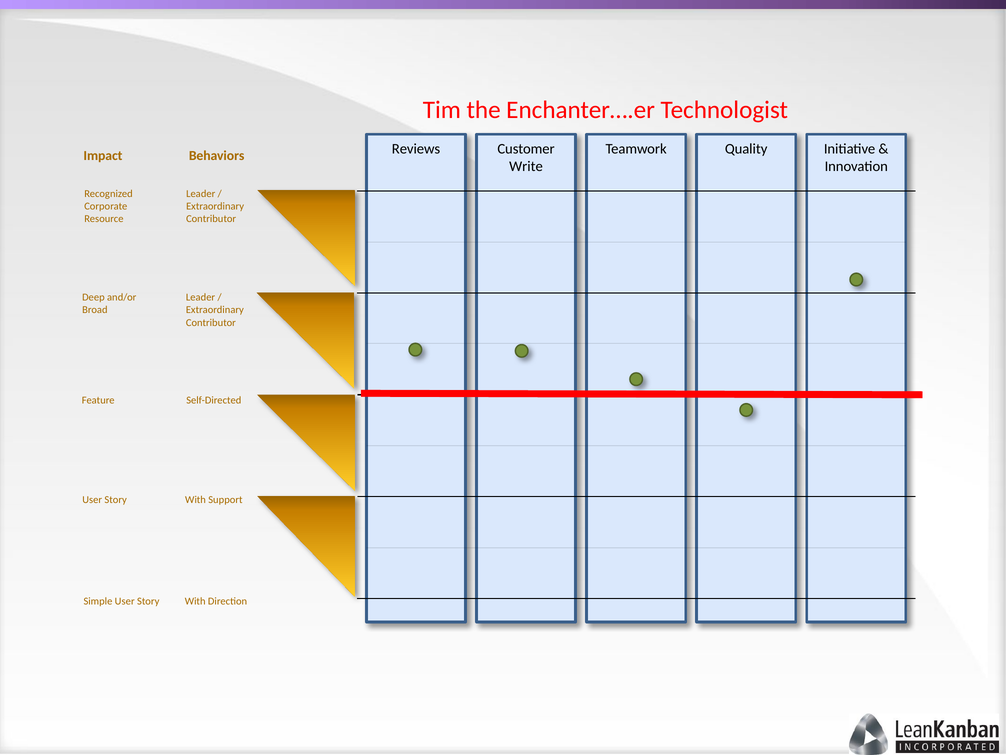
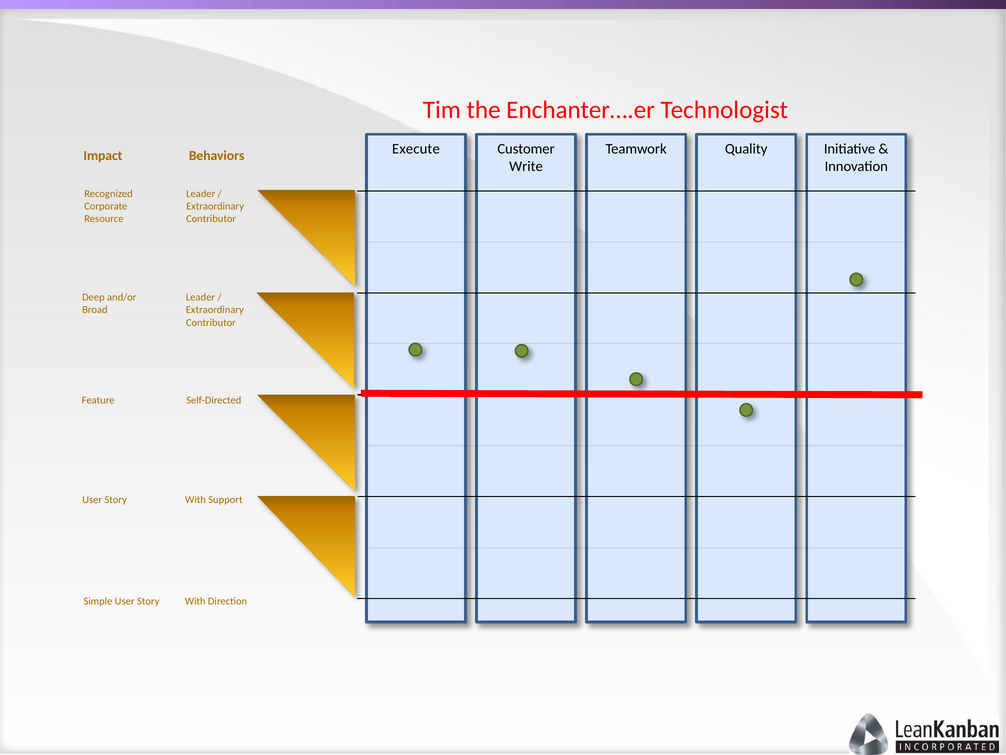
Reviews: Reviews -> Execute
